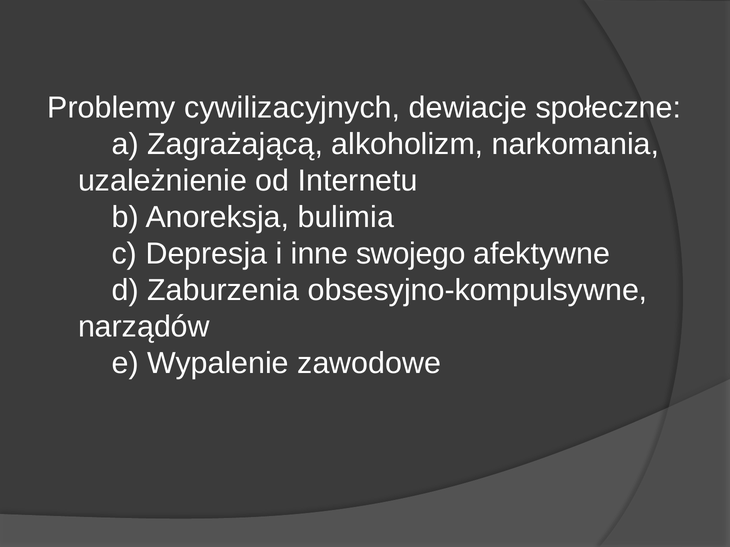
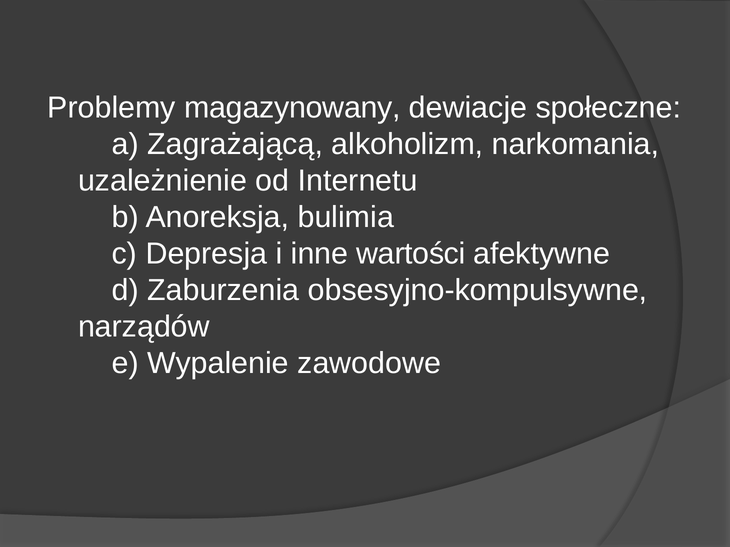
cywilizacyjnych: cywilizacyjnych -> magazynowany
swojego: swojego -> wartości
